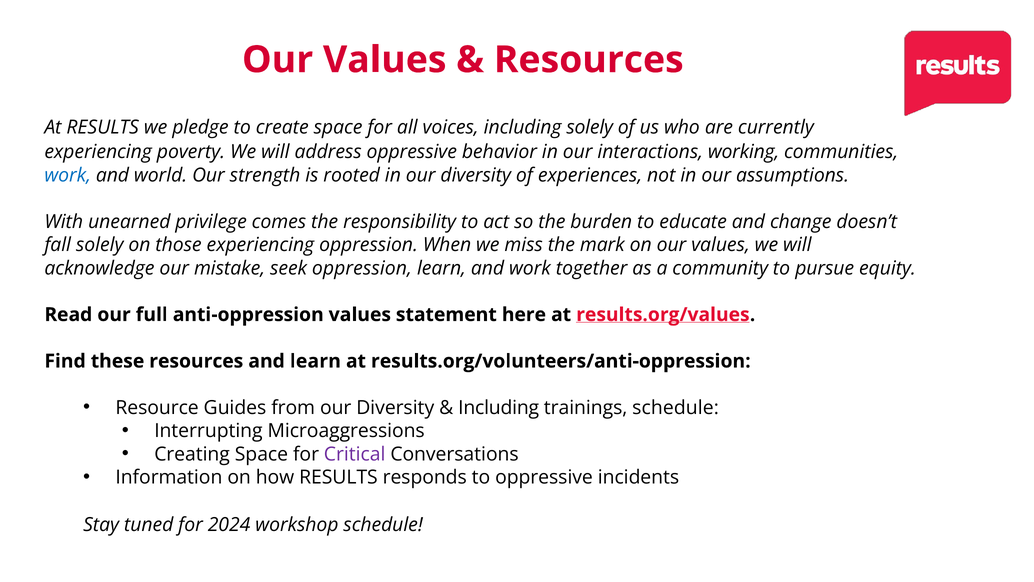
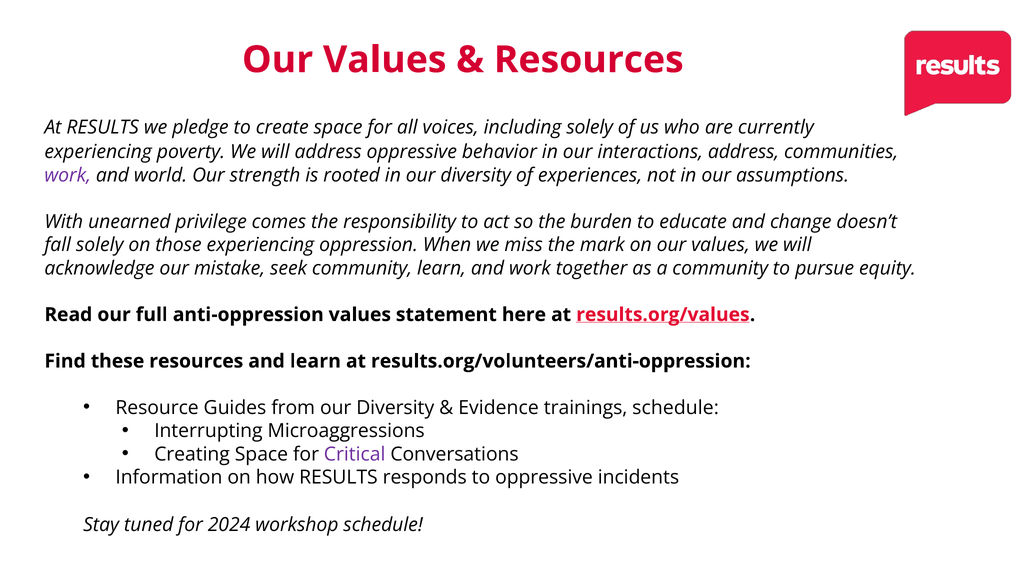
interactions working: working -> address
work at (68, 175) colour: blue -> purple
seek oppression: oppression -> community
Including at (499, 407): Including -> Evidence
